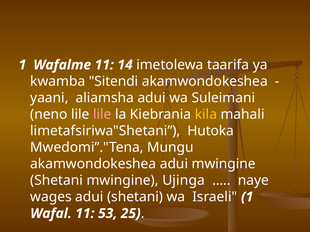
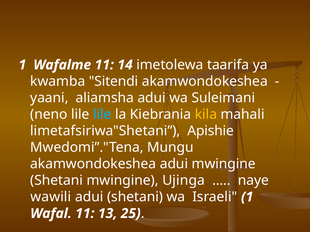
lile at (102, 115) colour: pink -> light blue
Hutoka: Hutoka -> Apishie
wages: wages -> wawili
53: 53 -> 13
